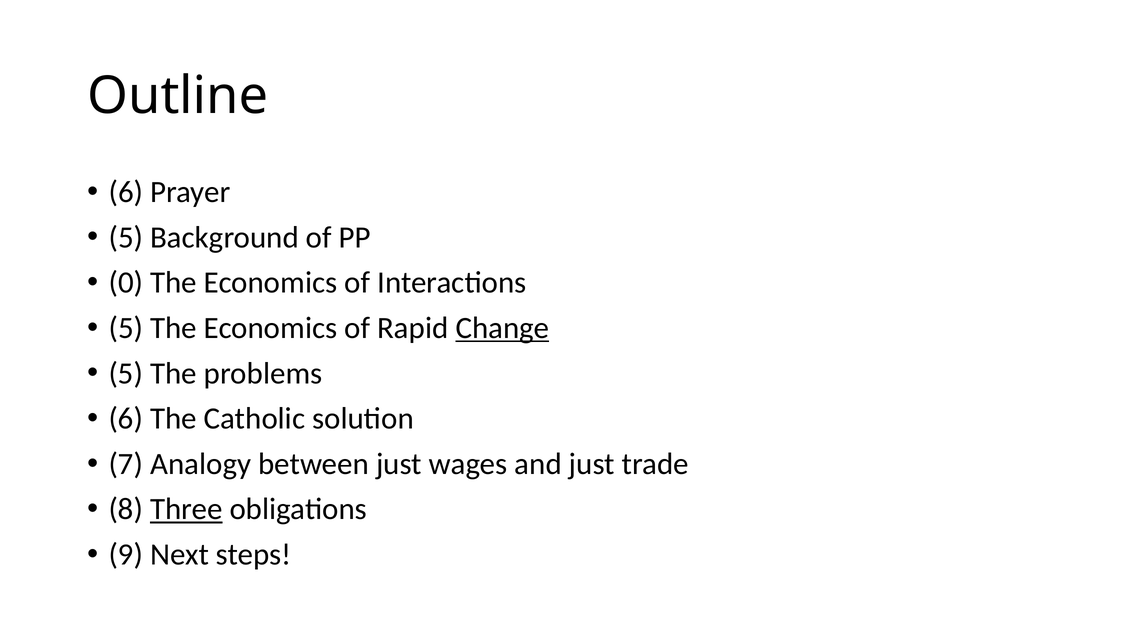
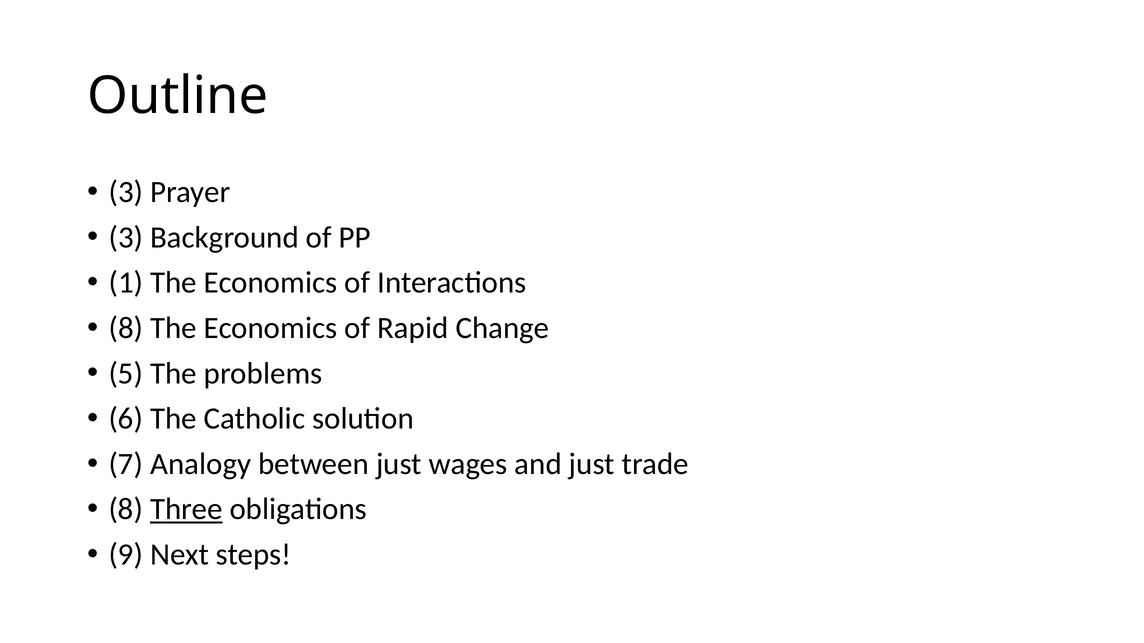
6 at (126, 192): 6 -> 3
5 at (126, 237): 5 -> 3
0: 0 -> 1
5 at (126, 328): 5 -> 8
Change underline: present -> none
